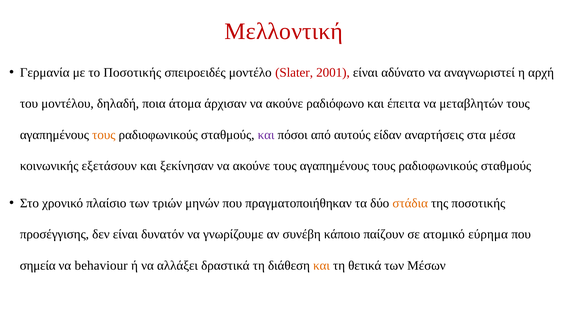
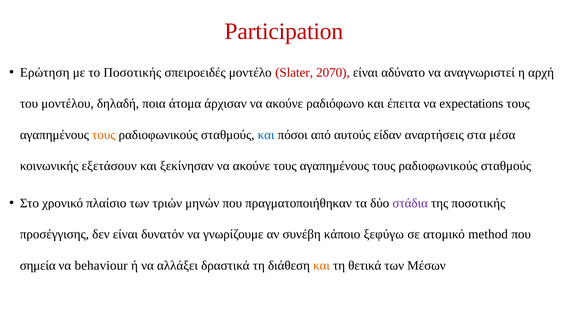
Μελλοντική: Μελλοντική -> Participation
Γερμανία: Γερμανία -> Ερώτηση
2001: 2001 -> 2070
μεταβλητών: μεταβλητών -> expectations
και at (266, 135) colour: purple -> blue
στάδια colour: orange -> purple
παίζουν: παίζουν -> ξεφύγω
εύρημα: εύρημα -> method
